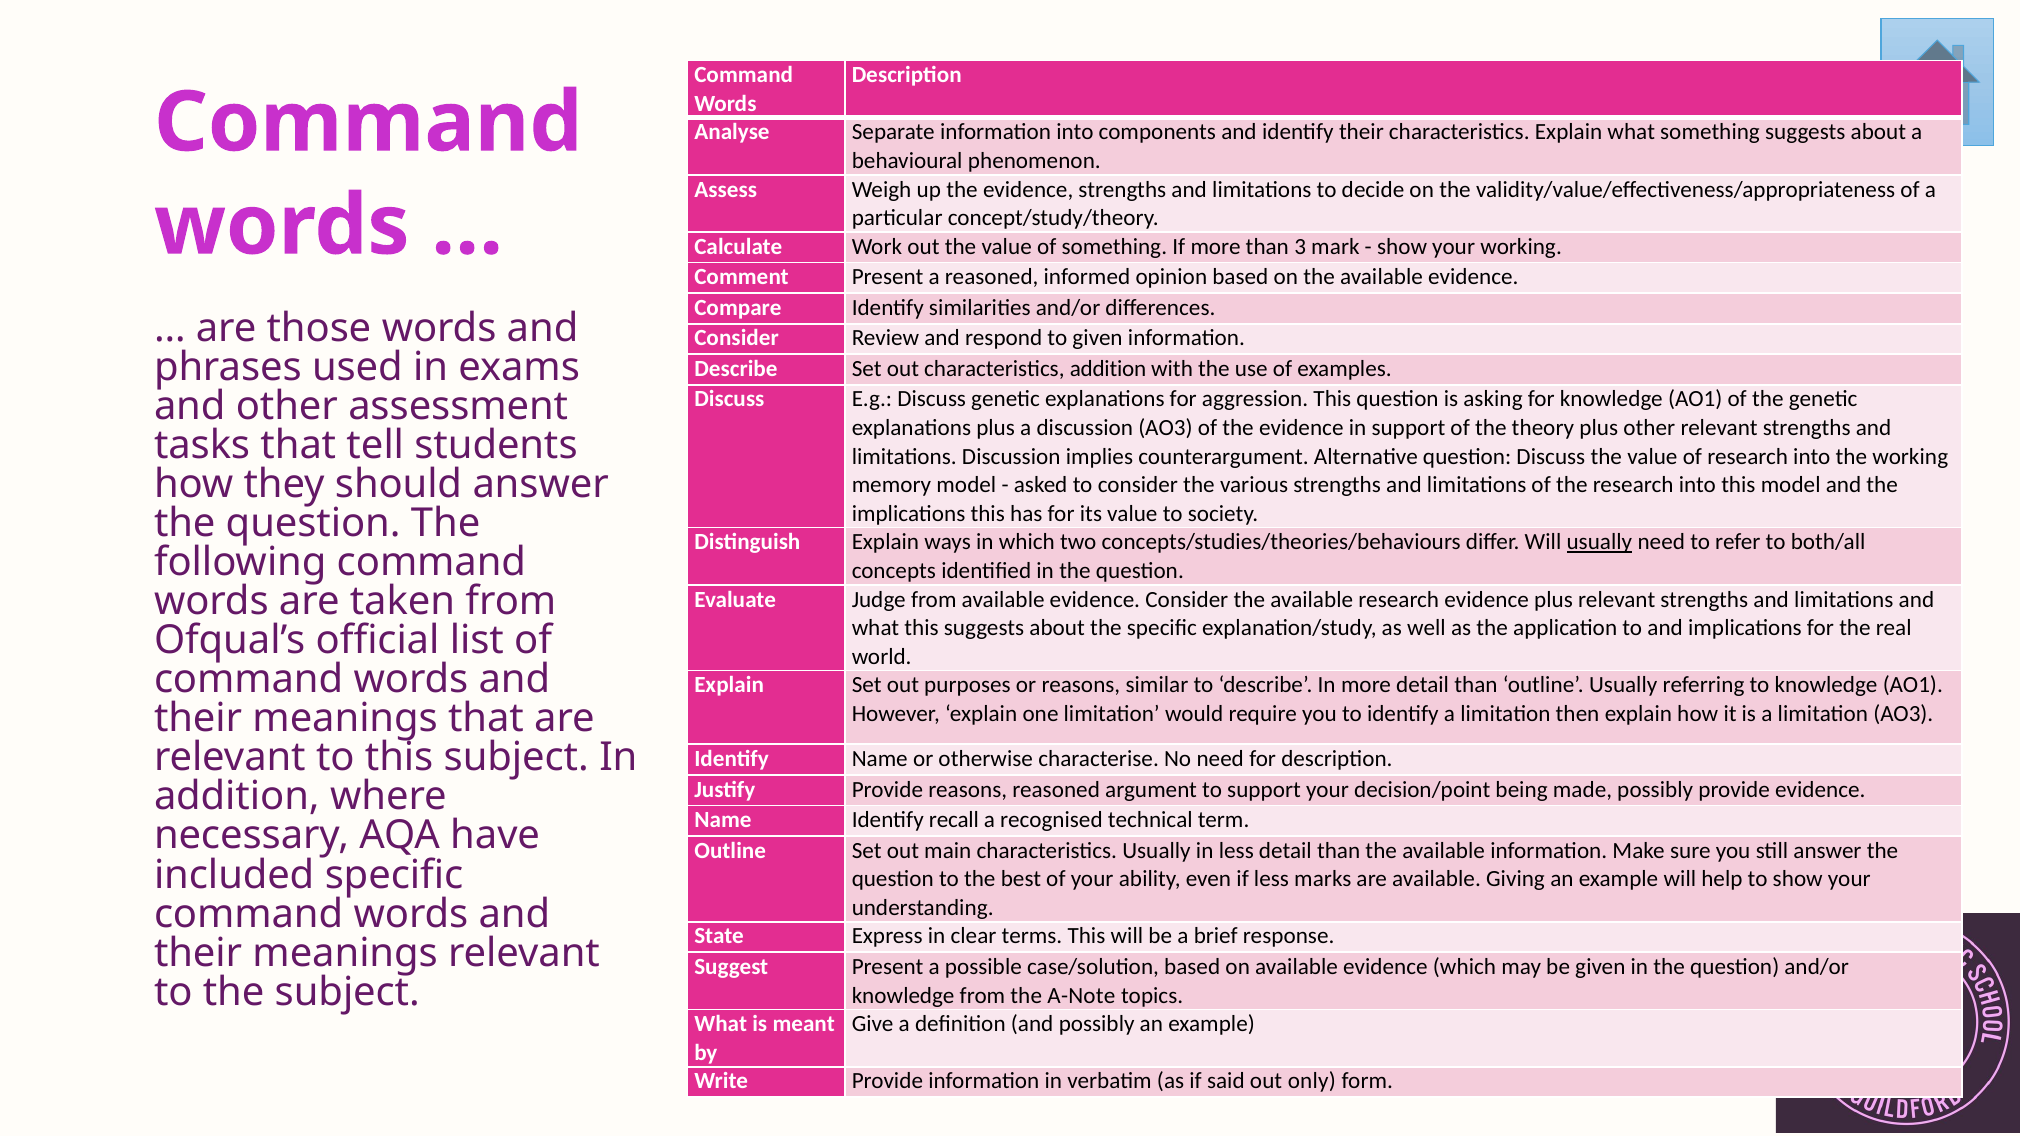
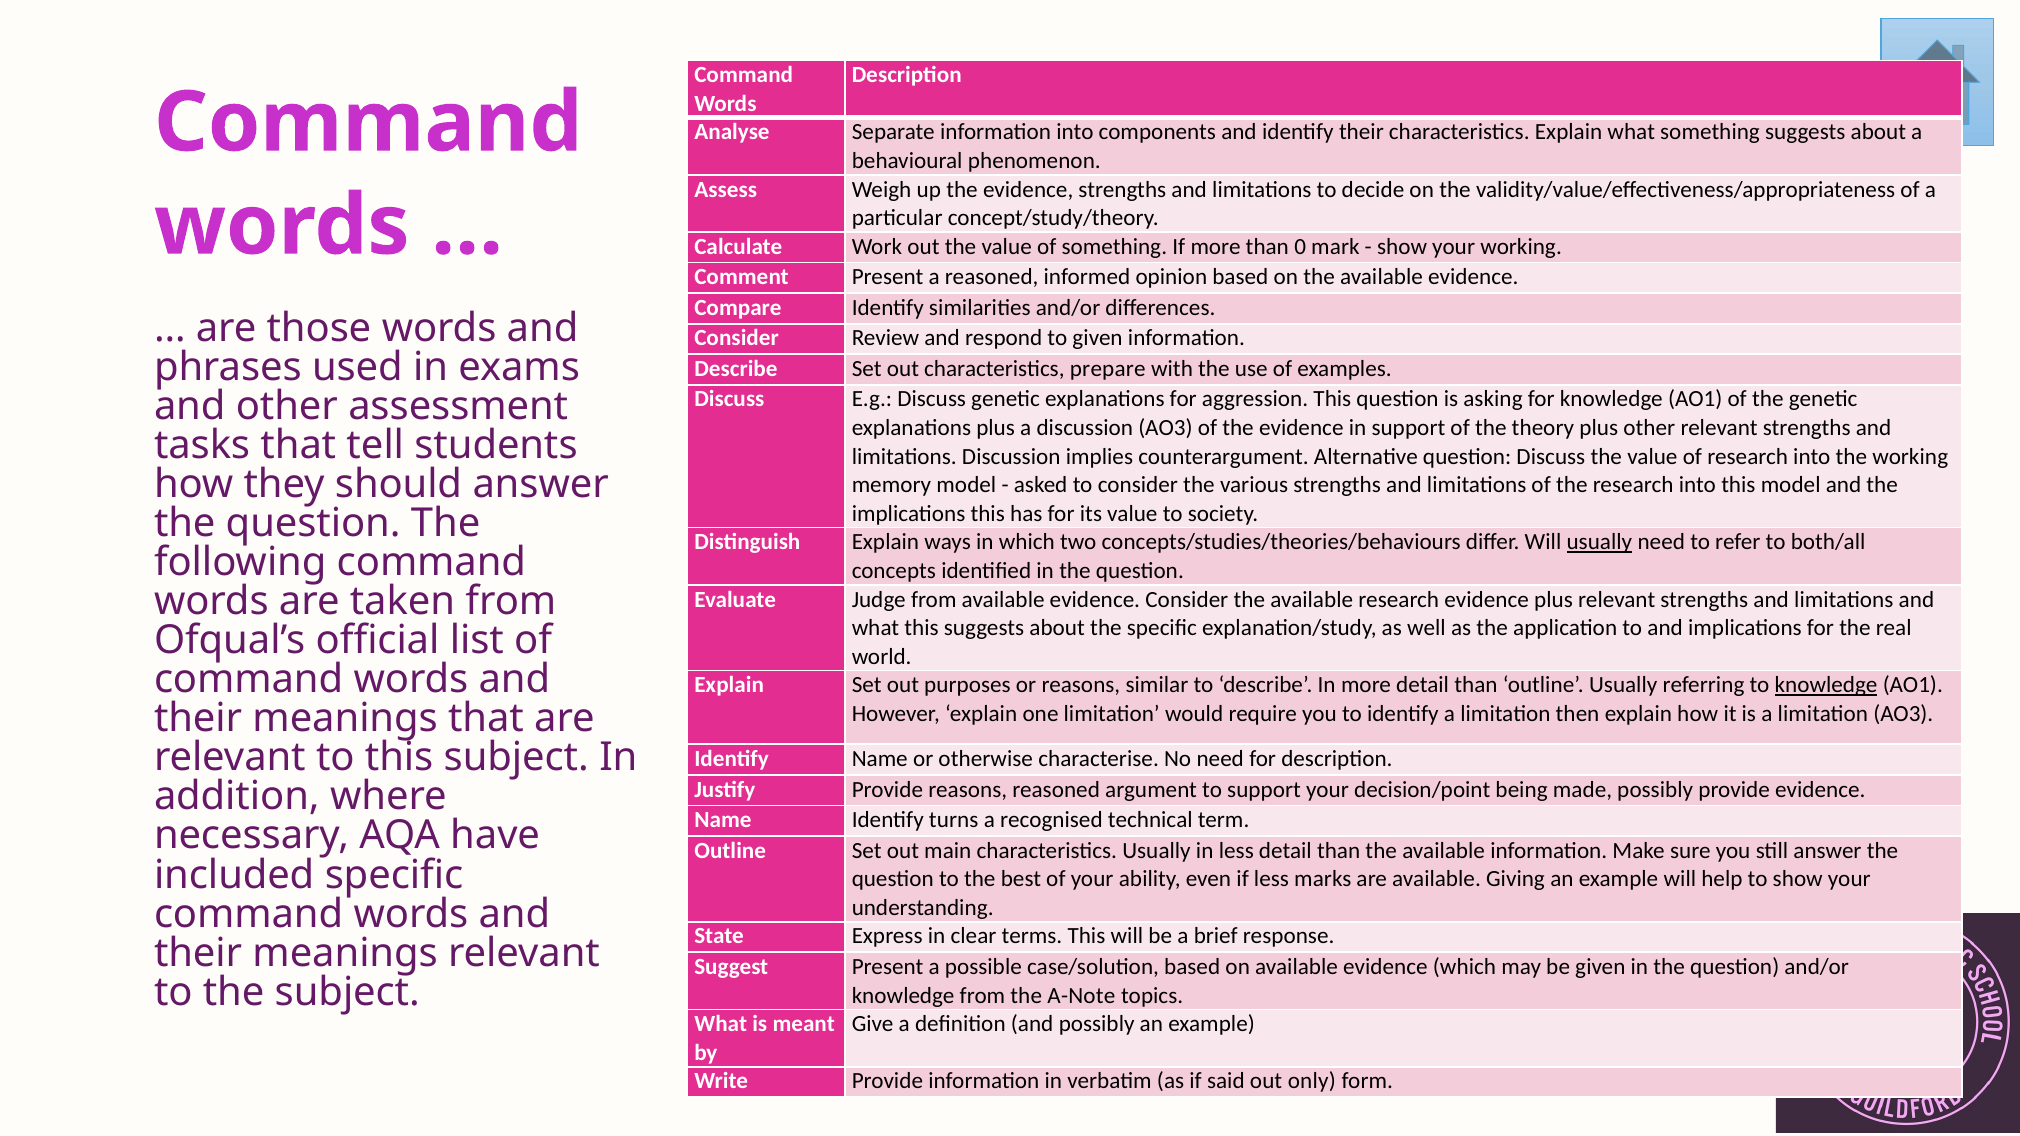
3: 3 -> 0
characteristics addition: addition -> prepare
knowledge at (1826, 685) underline: none -> present
recall: recall -> turns
